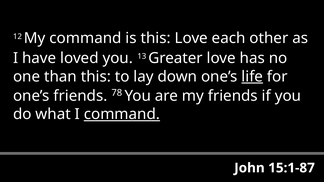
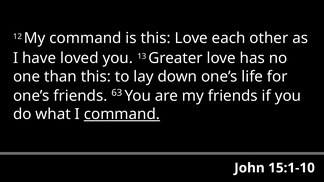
life underline: present -> none
78: 78 -> 63
15:1-87: 15:1-87 -> 15:1-10
